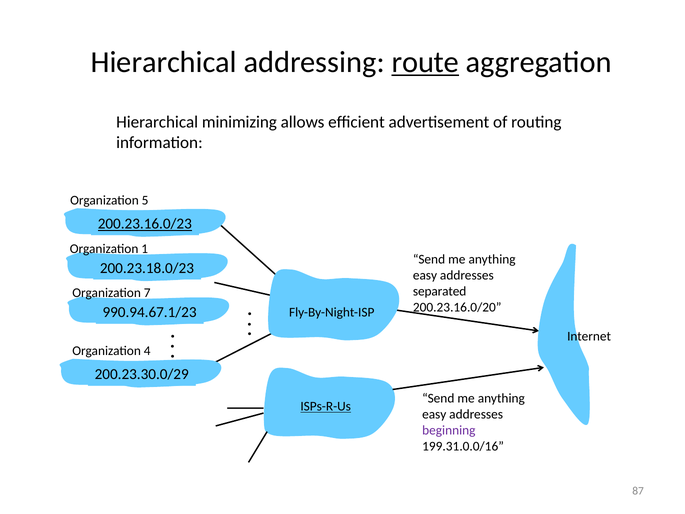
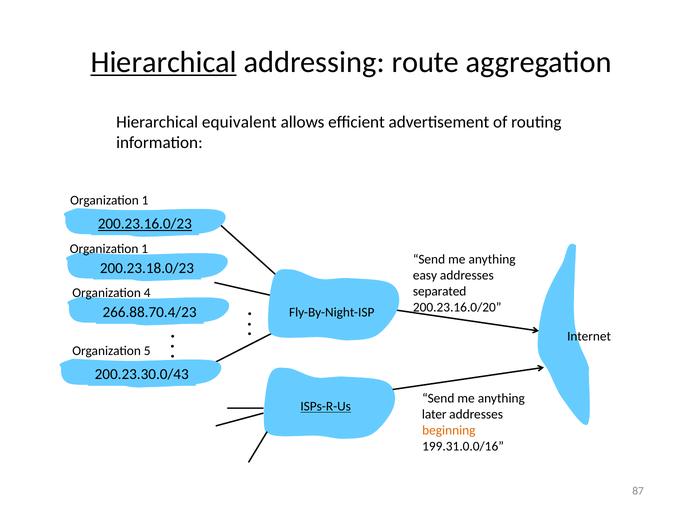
Hierarchical at (164, 62) underline: none -> present
route underline: present -> none
minimizing: minimizing -> equivalent
5 at (145, 200): 5 -> 1
7: 7 -> 4
990.94.67.1/23: 990.94.67.1/23 -> 266.88.70.4/23
4: 4 -> 5
200.23.30.0/29: 200.23.30.0/29 -> 200.23.30.0/43
easy at (434, 414): easy -> later
beginning colour: purple -> orange
